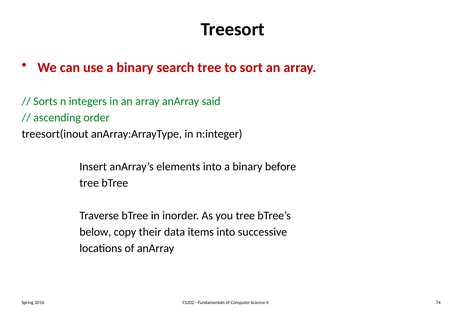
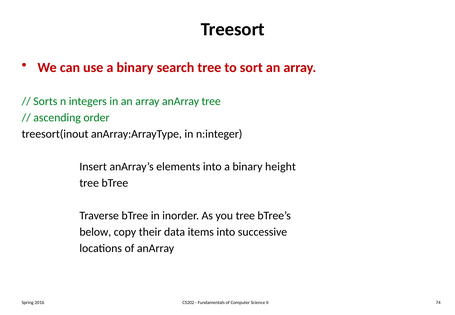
anArray said: said -> tree
before: before -> height
